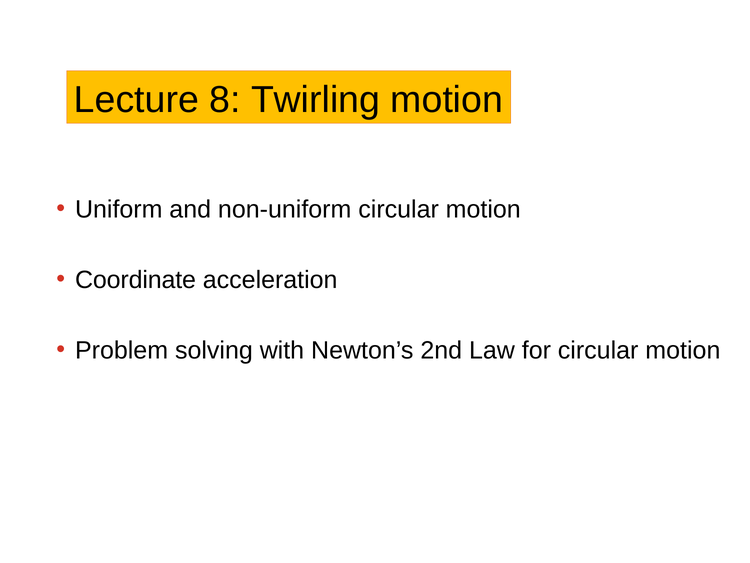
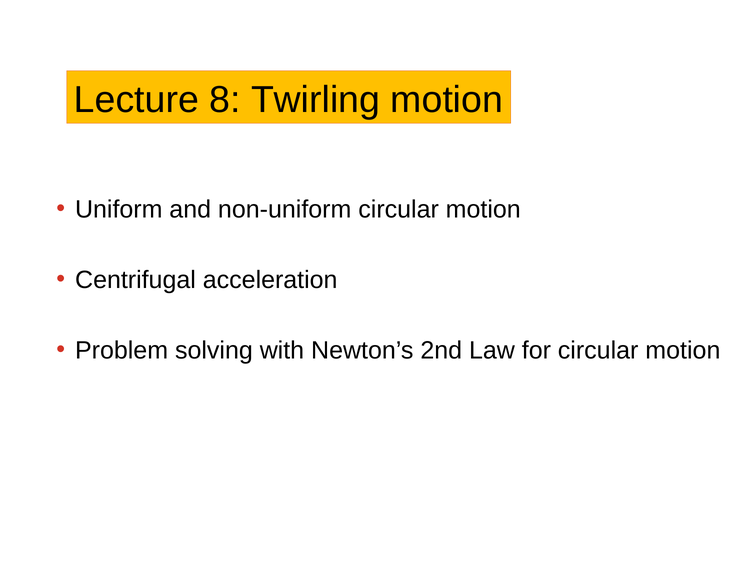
Coordinate: Coordinate -> Centrifugal
